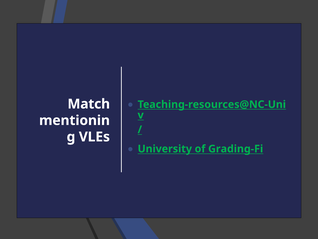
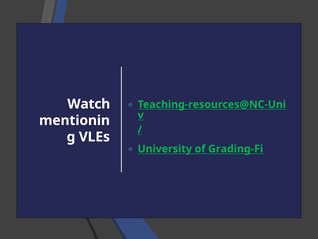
Match: Match -> Watch
